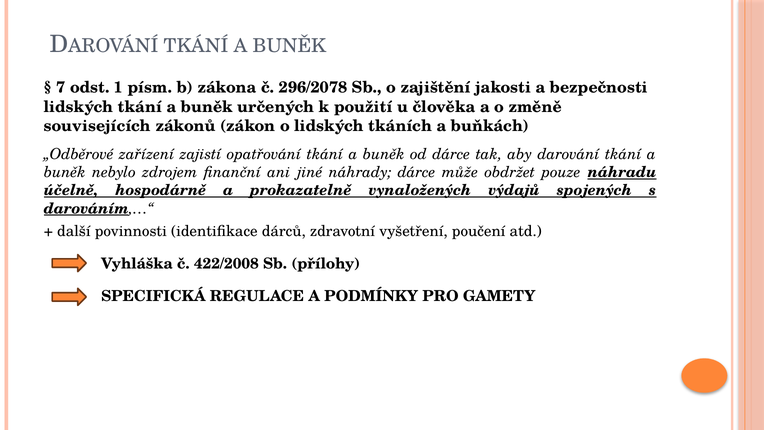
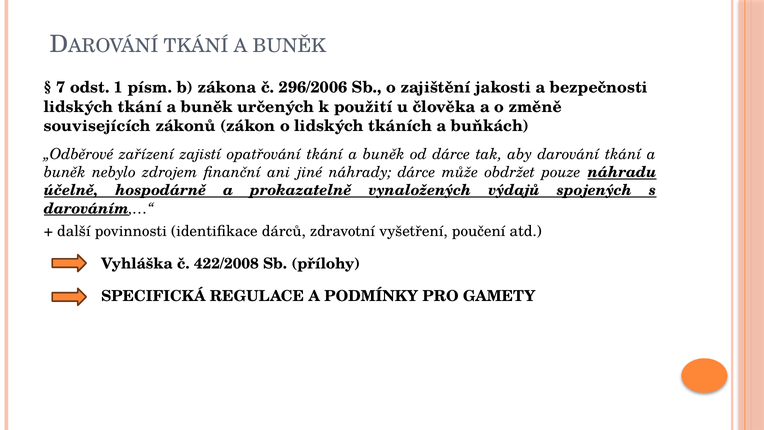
296/2078: 296/2078 -> 296/2006
